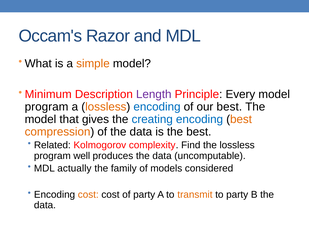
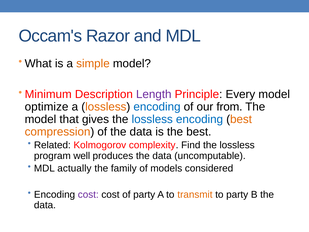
program at (47, 107): program -> optimize
our best: best -> from
gives the creating: creating -> lossless
cost at (88, 194) colour: orange -> purple
